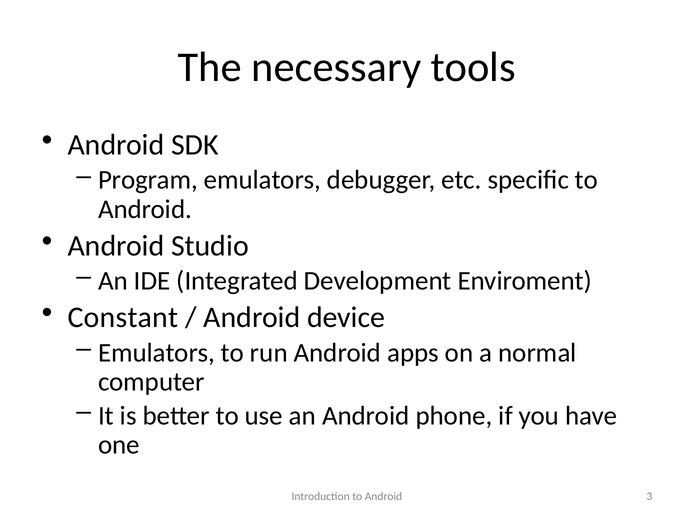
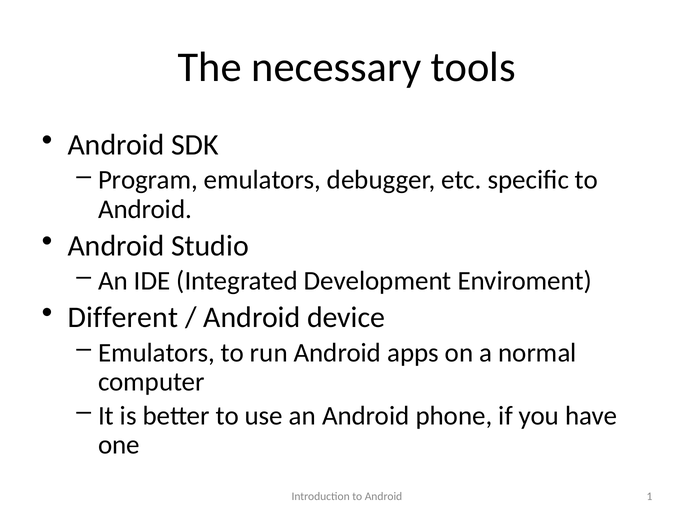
Constant: Constant -> Different
3: 3 -> 1
